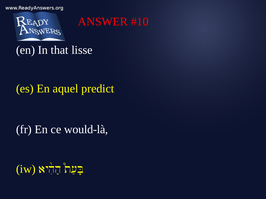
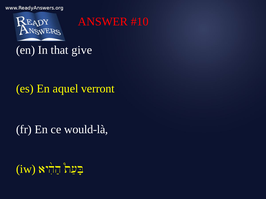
lisse: lisse -> give
predict: predict -> verront
